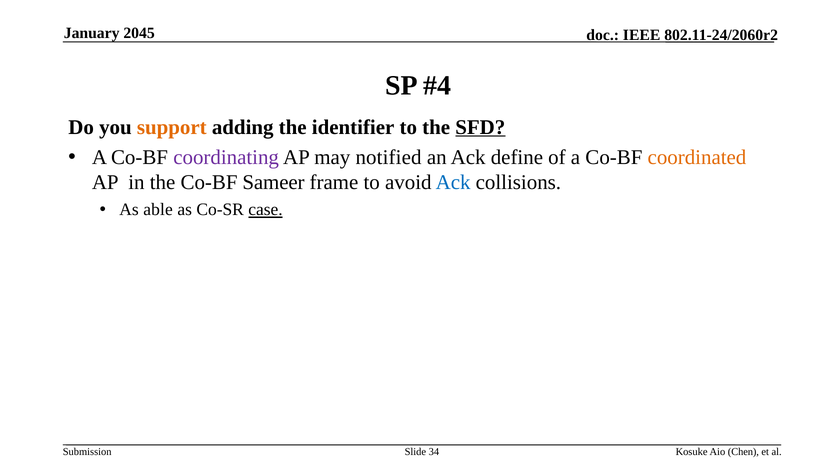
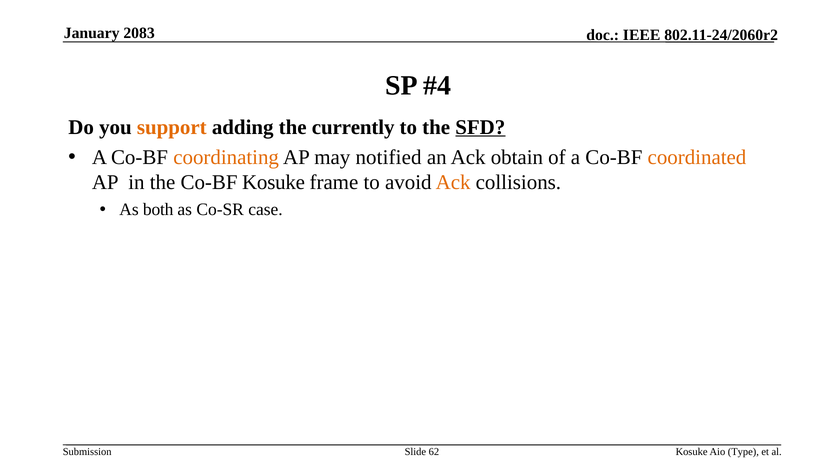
2045: 2045 -> 2083
identifier: identifier -> currently
coordinating colour: purple -> orange
define: define -> obtain
Co-BF Sameer: Sameer -> Kosuke
Ack at (453, 183) colour: blue -> orange
able: able -> both
case underline: present -> none
34: 34 -> 62
Chen: Chen -> Type
